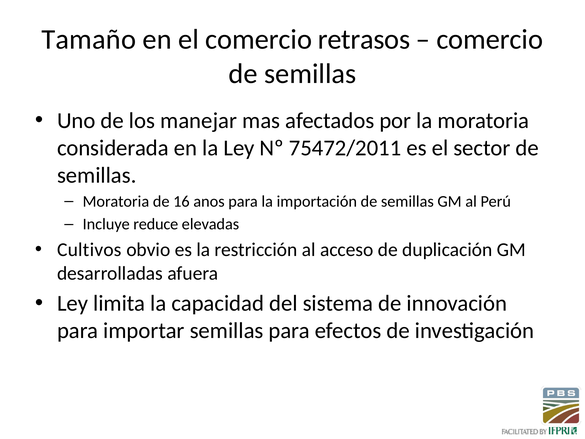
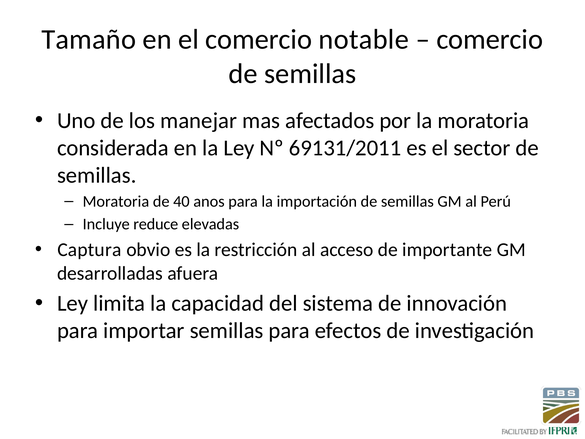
retrasos: retrasos -> notable
75472/2011: 75472/2011 -> 69131/2011
16: 16 -> 40
Cultivos: Cultivos -> Captura
duplicación: duplicación -> importante
